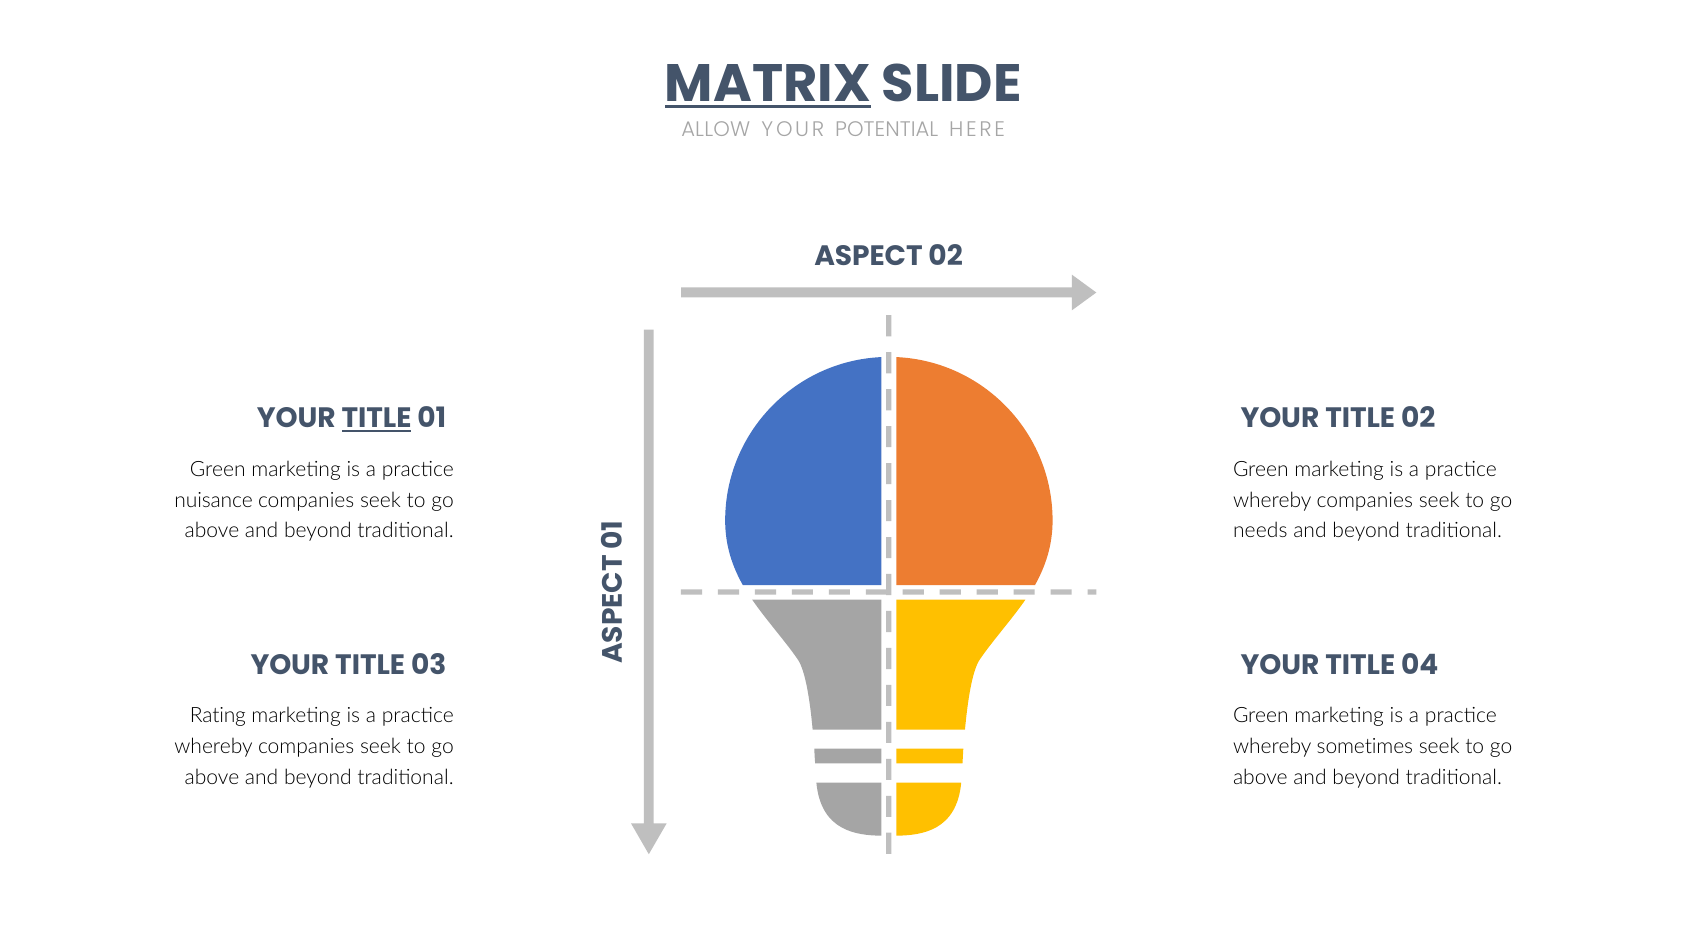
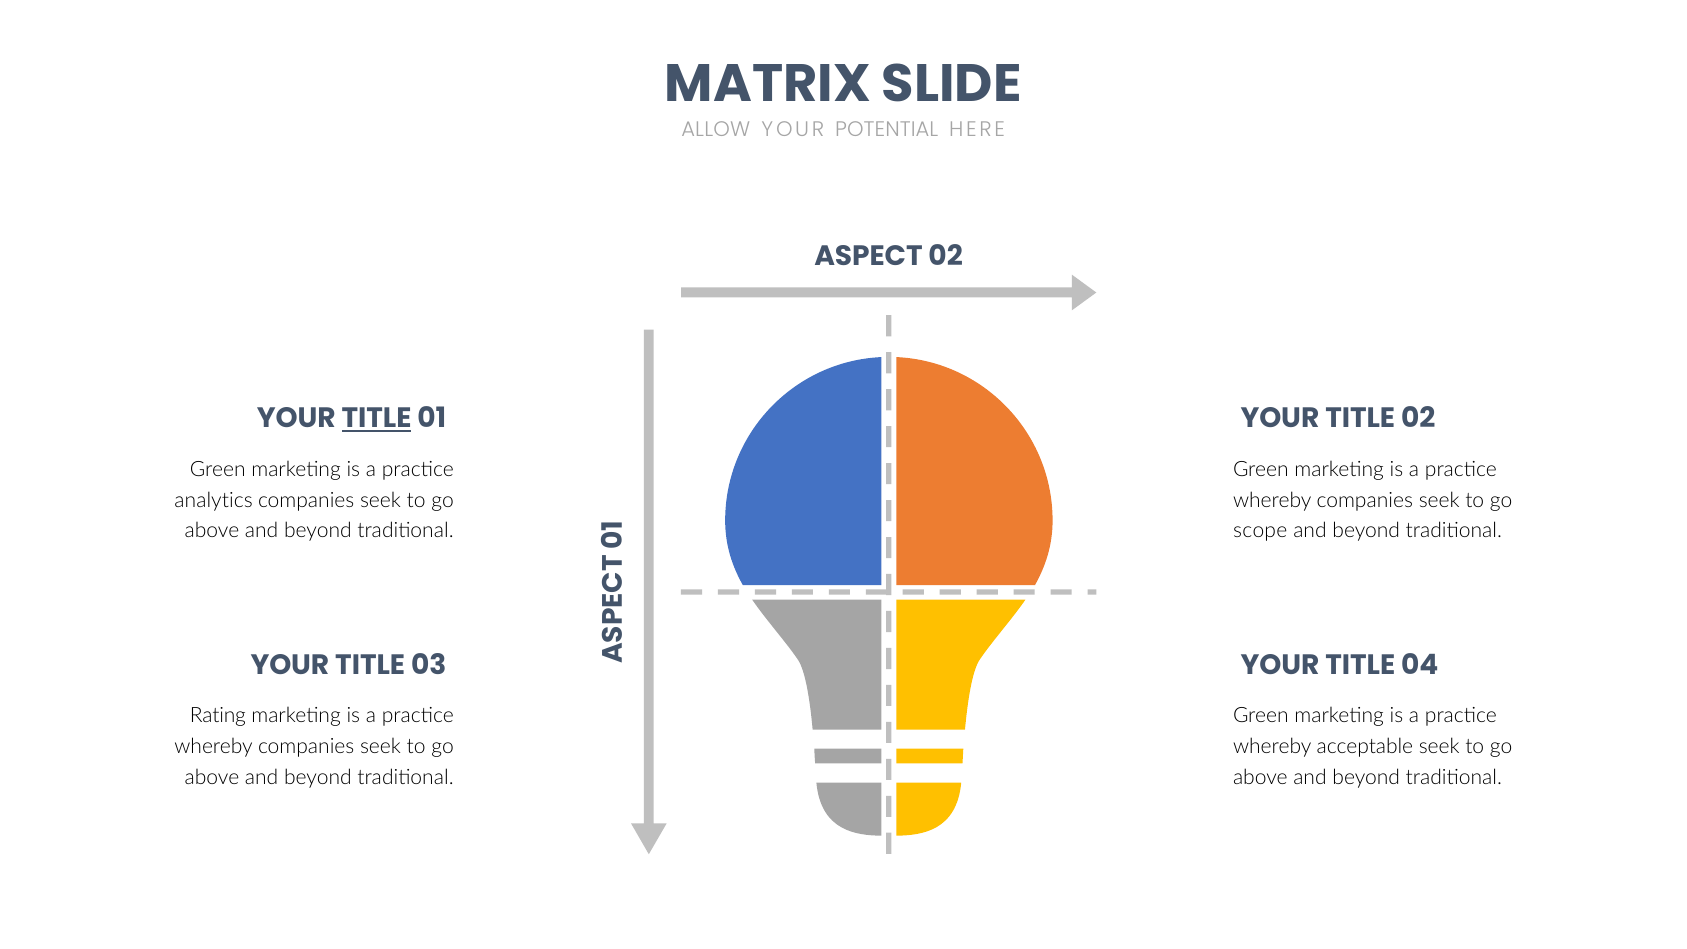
MATRIX underline: present -> none
nuisance: nuisance -> analytics
needs: needs -> scope
sometimes: sometimes -> acceptable
